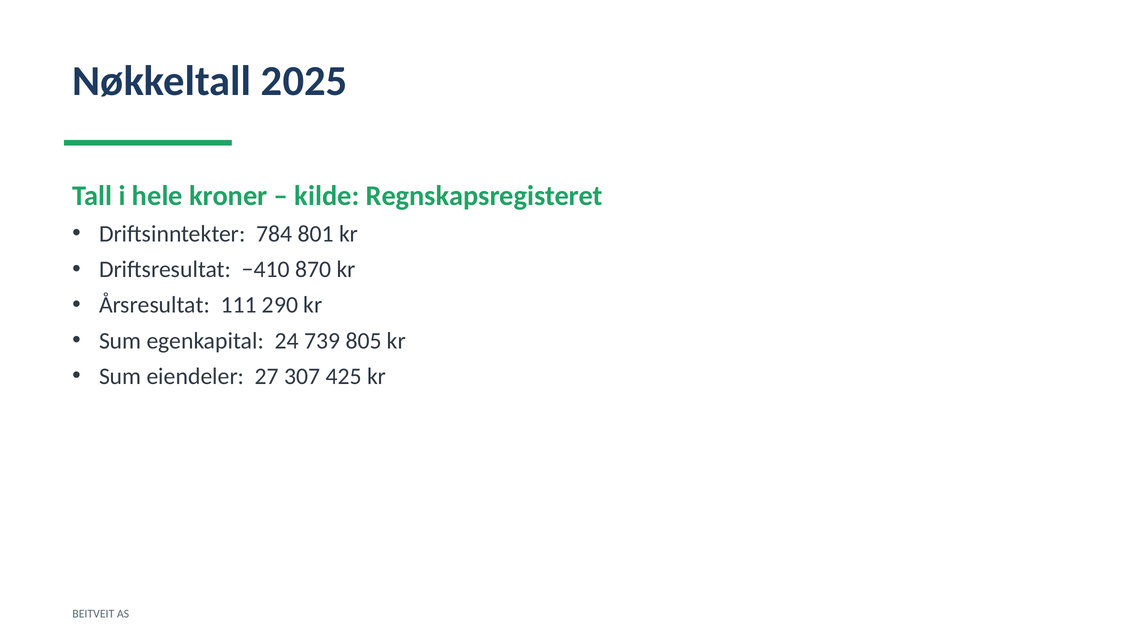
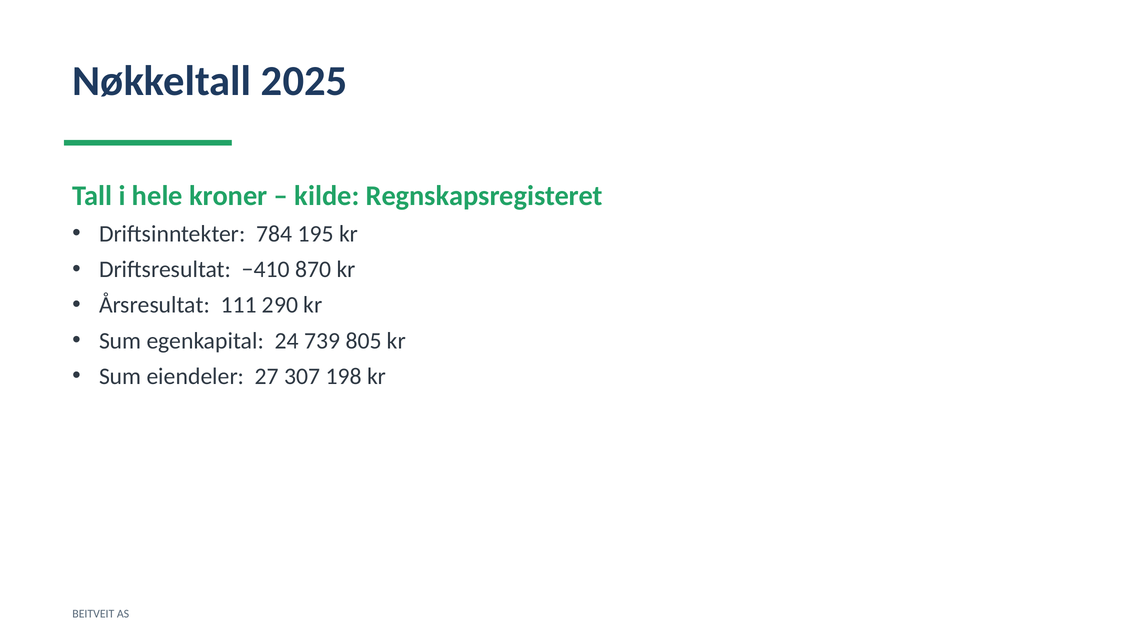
801: 801 -> 195
425: 425 -> 198
